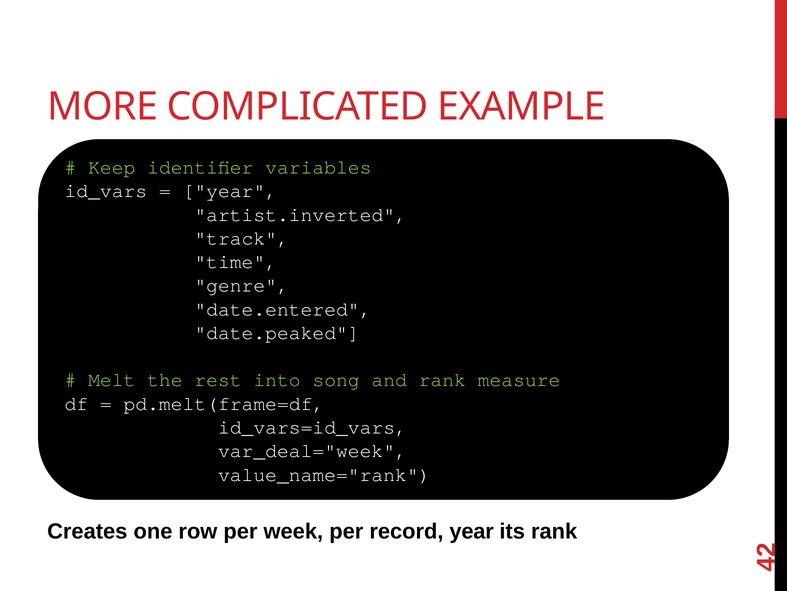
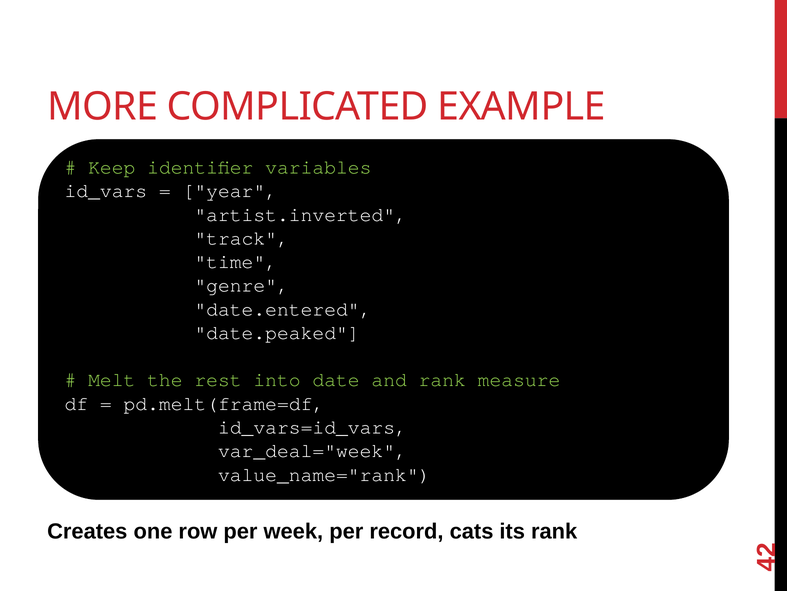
song: song -> date
record year: year -> cats
